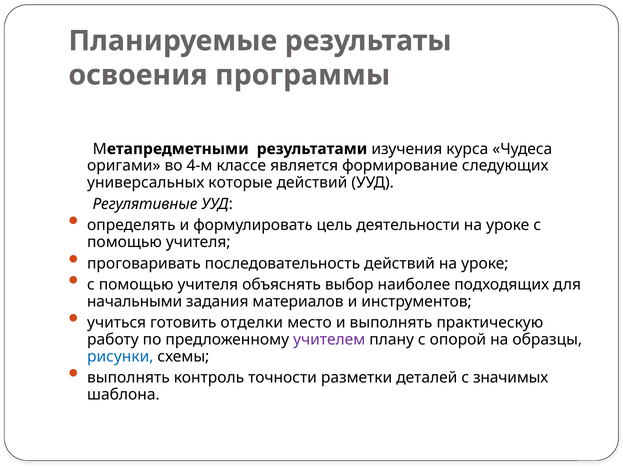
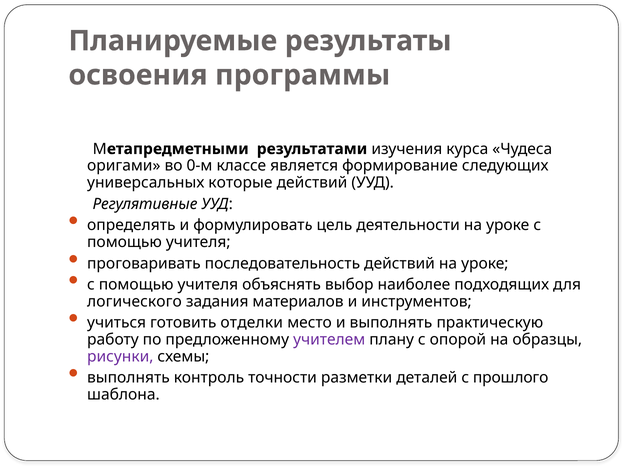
4-м: 4-м -> 0-м
начальными: начальными -> логического
рисунки colour: blue -> purple
значимых: значимых -> прошлого
